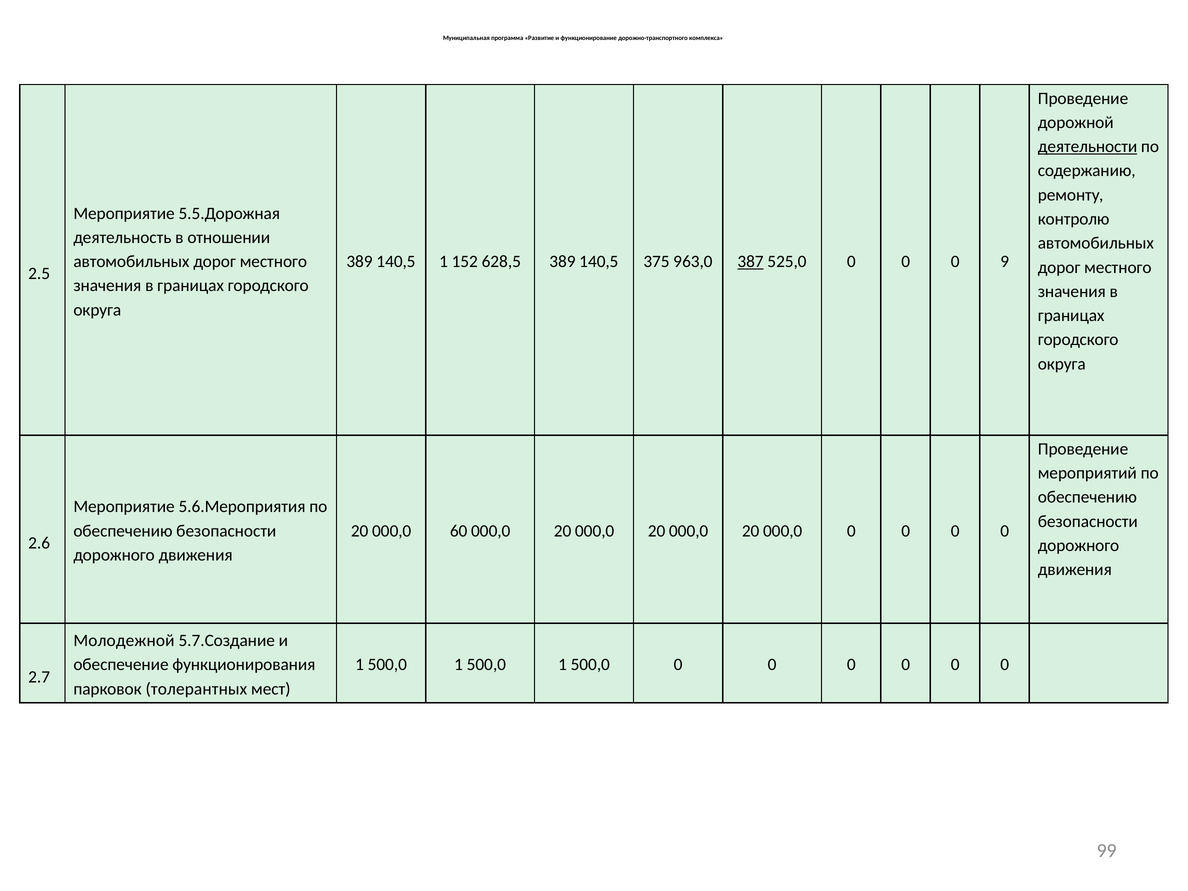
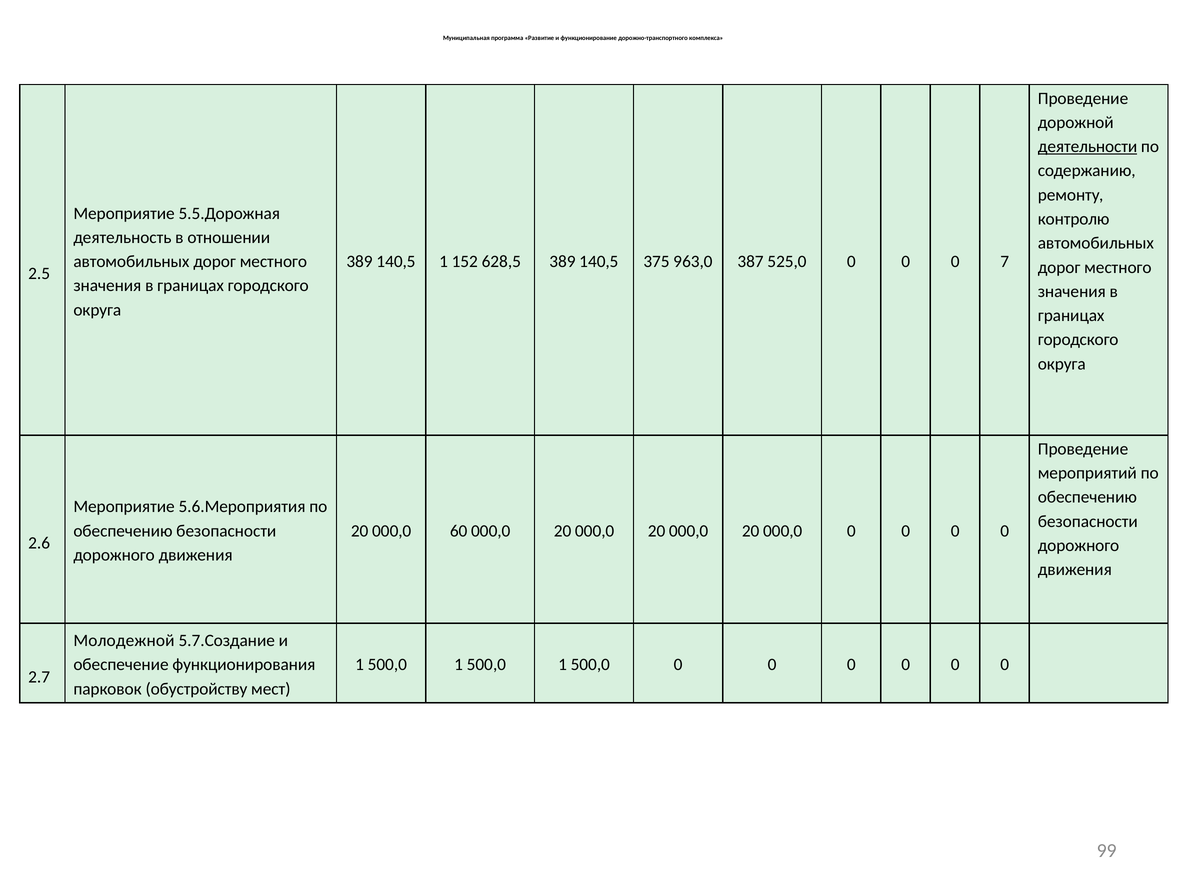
387 underline: present -> none
9: 9 -> 7
толерантных: толерантных -> обустройству
